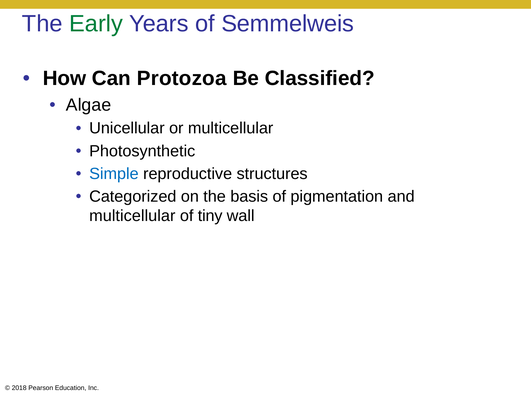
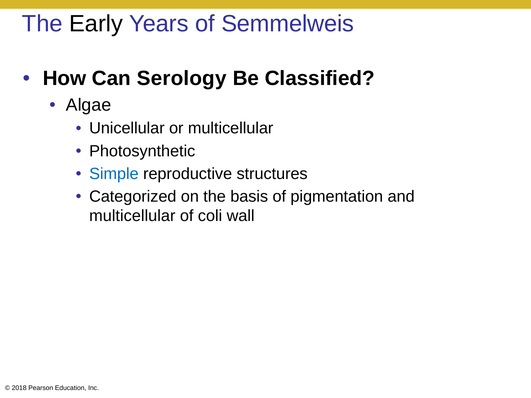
Early colour: green -> black
Protozoa: Protozoa -> Serology
tiny: tiny -> coli
